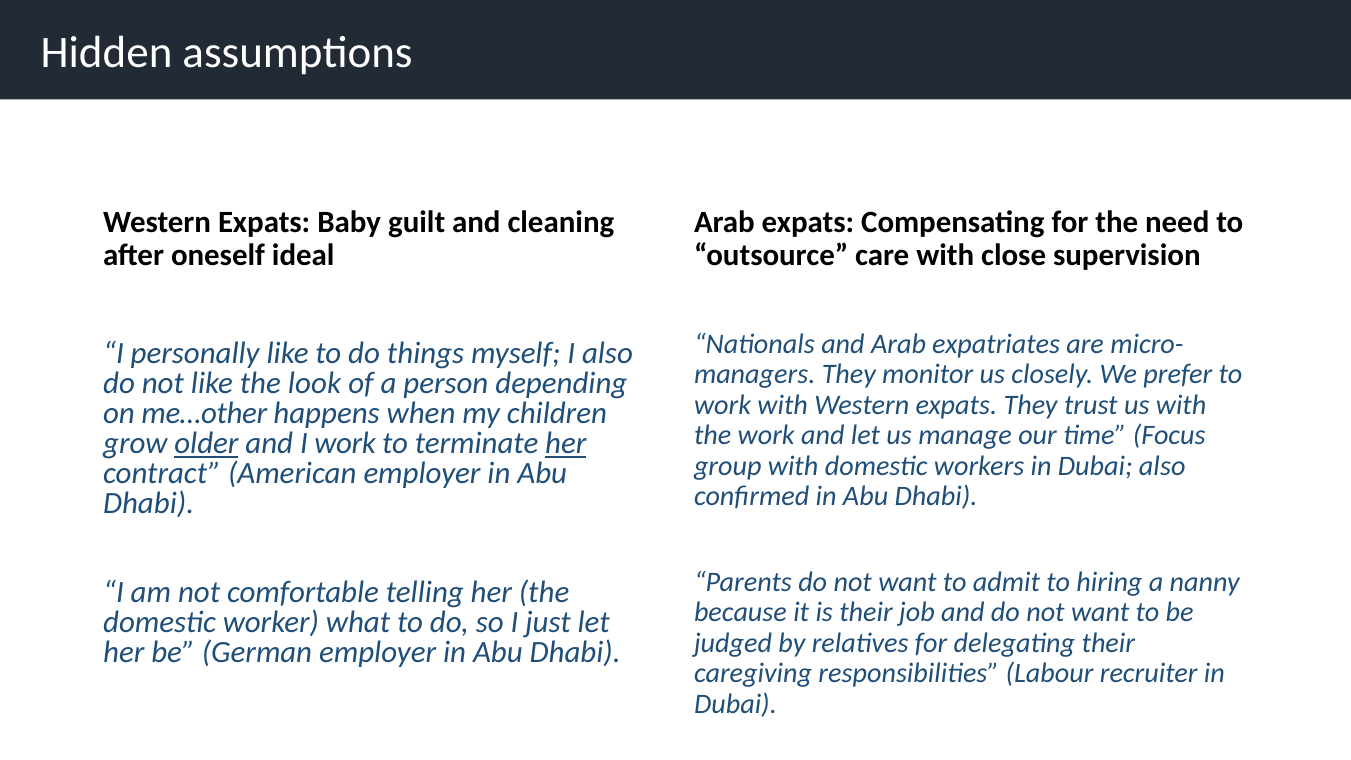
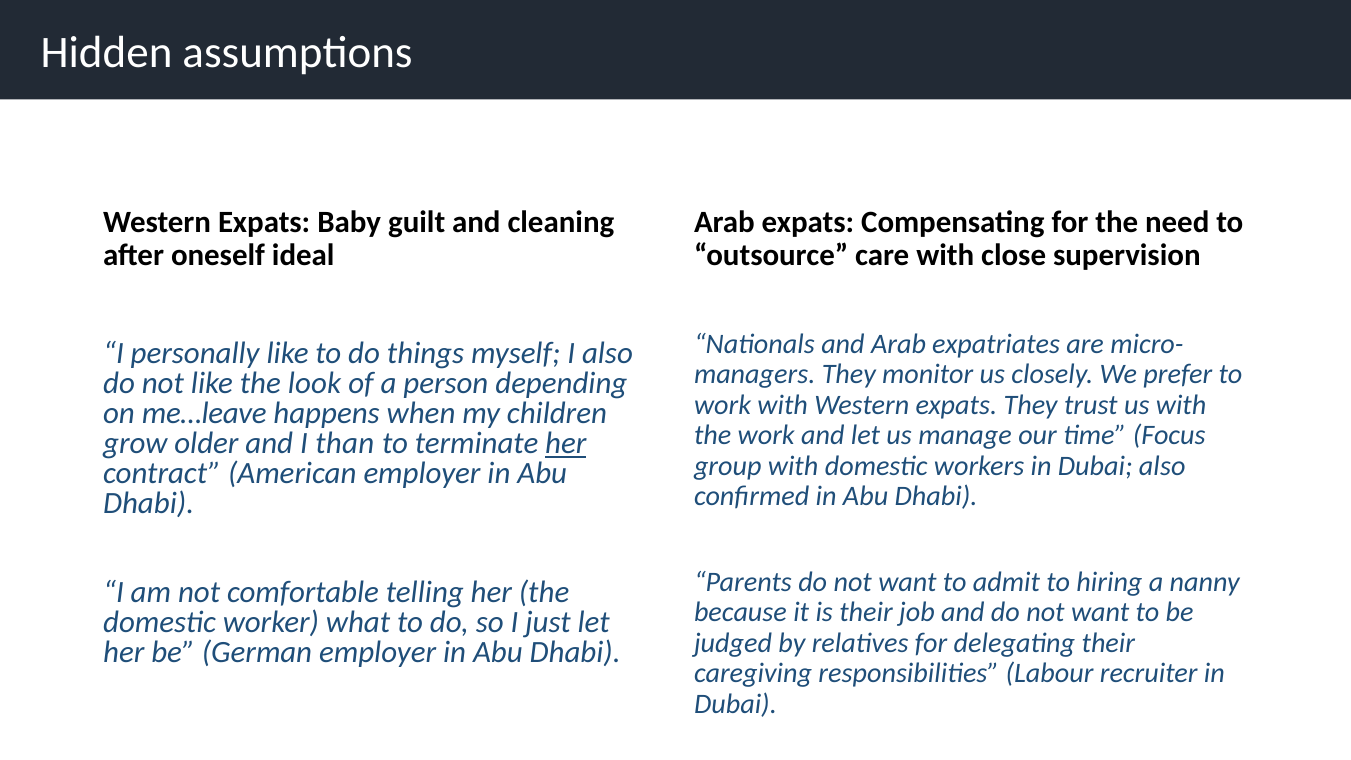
me…other: me…other -> me…leave
older underline: present -> none
I work: work -> than
